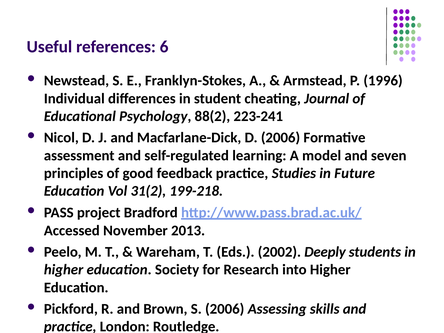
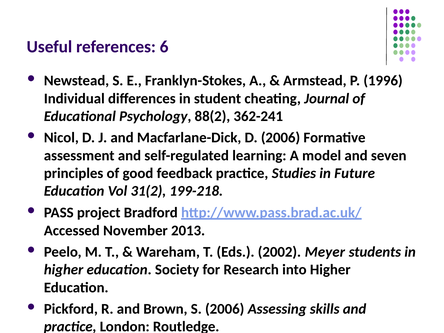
223-241: 223-241 -> 362-241
Deeply: Deeply -> Meyer
